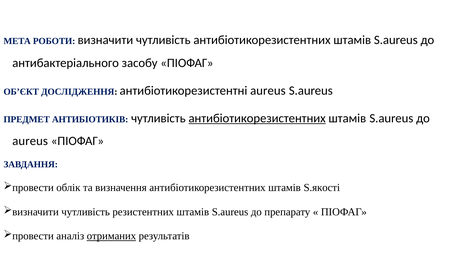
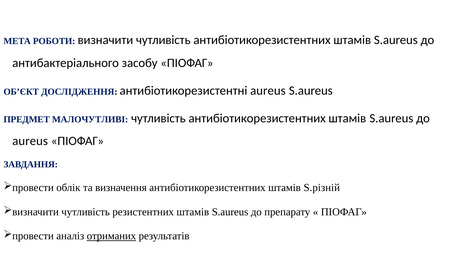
АНТИБІОТИКІВ: АНТИБІОТИКІВ -> МАЛОЧУТЛИВІ
антибіотикорезистентних at (257, 118) underline: present -> none
S.якості: S.якості -> S.різній
